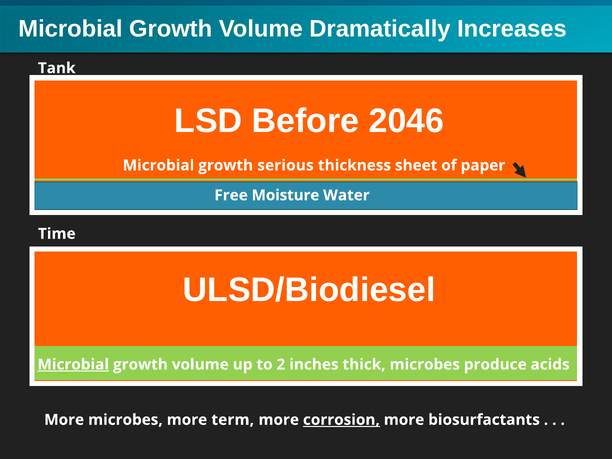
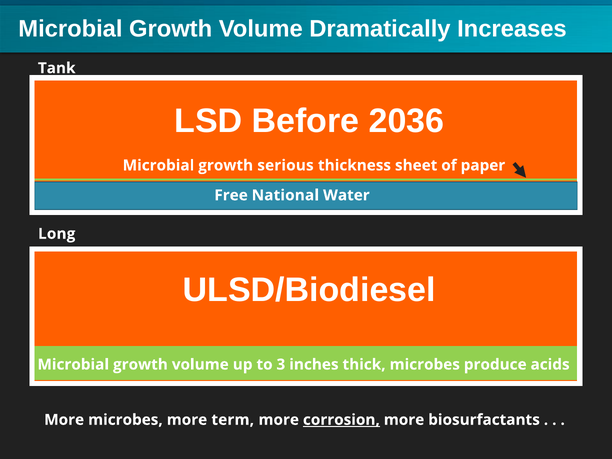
2046: 2046 -> 2036
Moisture: Moisture -> National
Time: Time -> Long
Microbial at (73, 365) underline: present -> none
2: 2 -> 3
